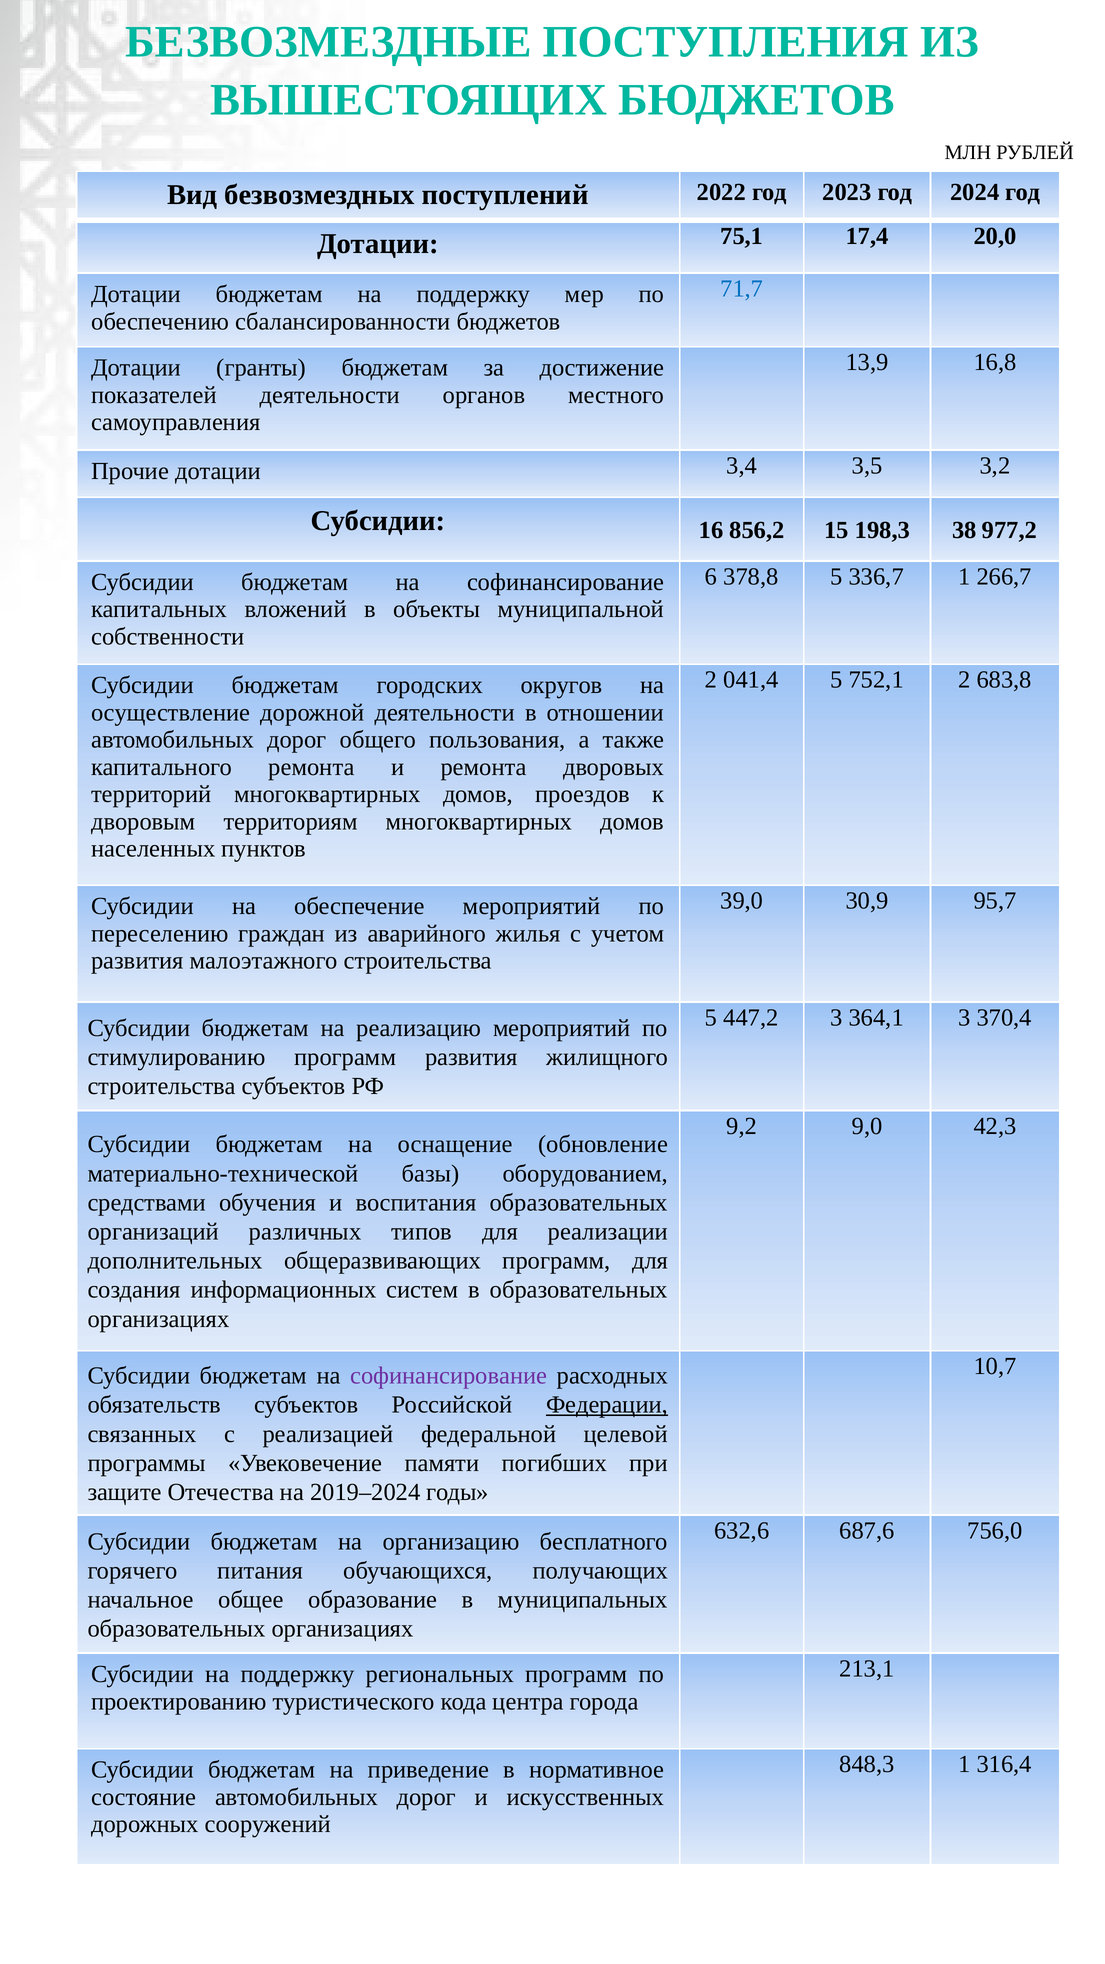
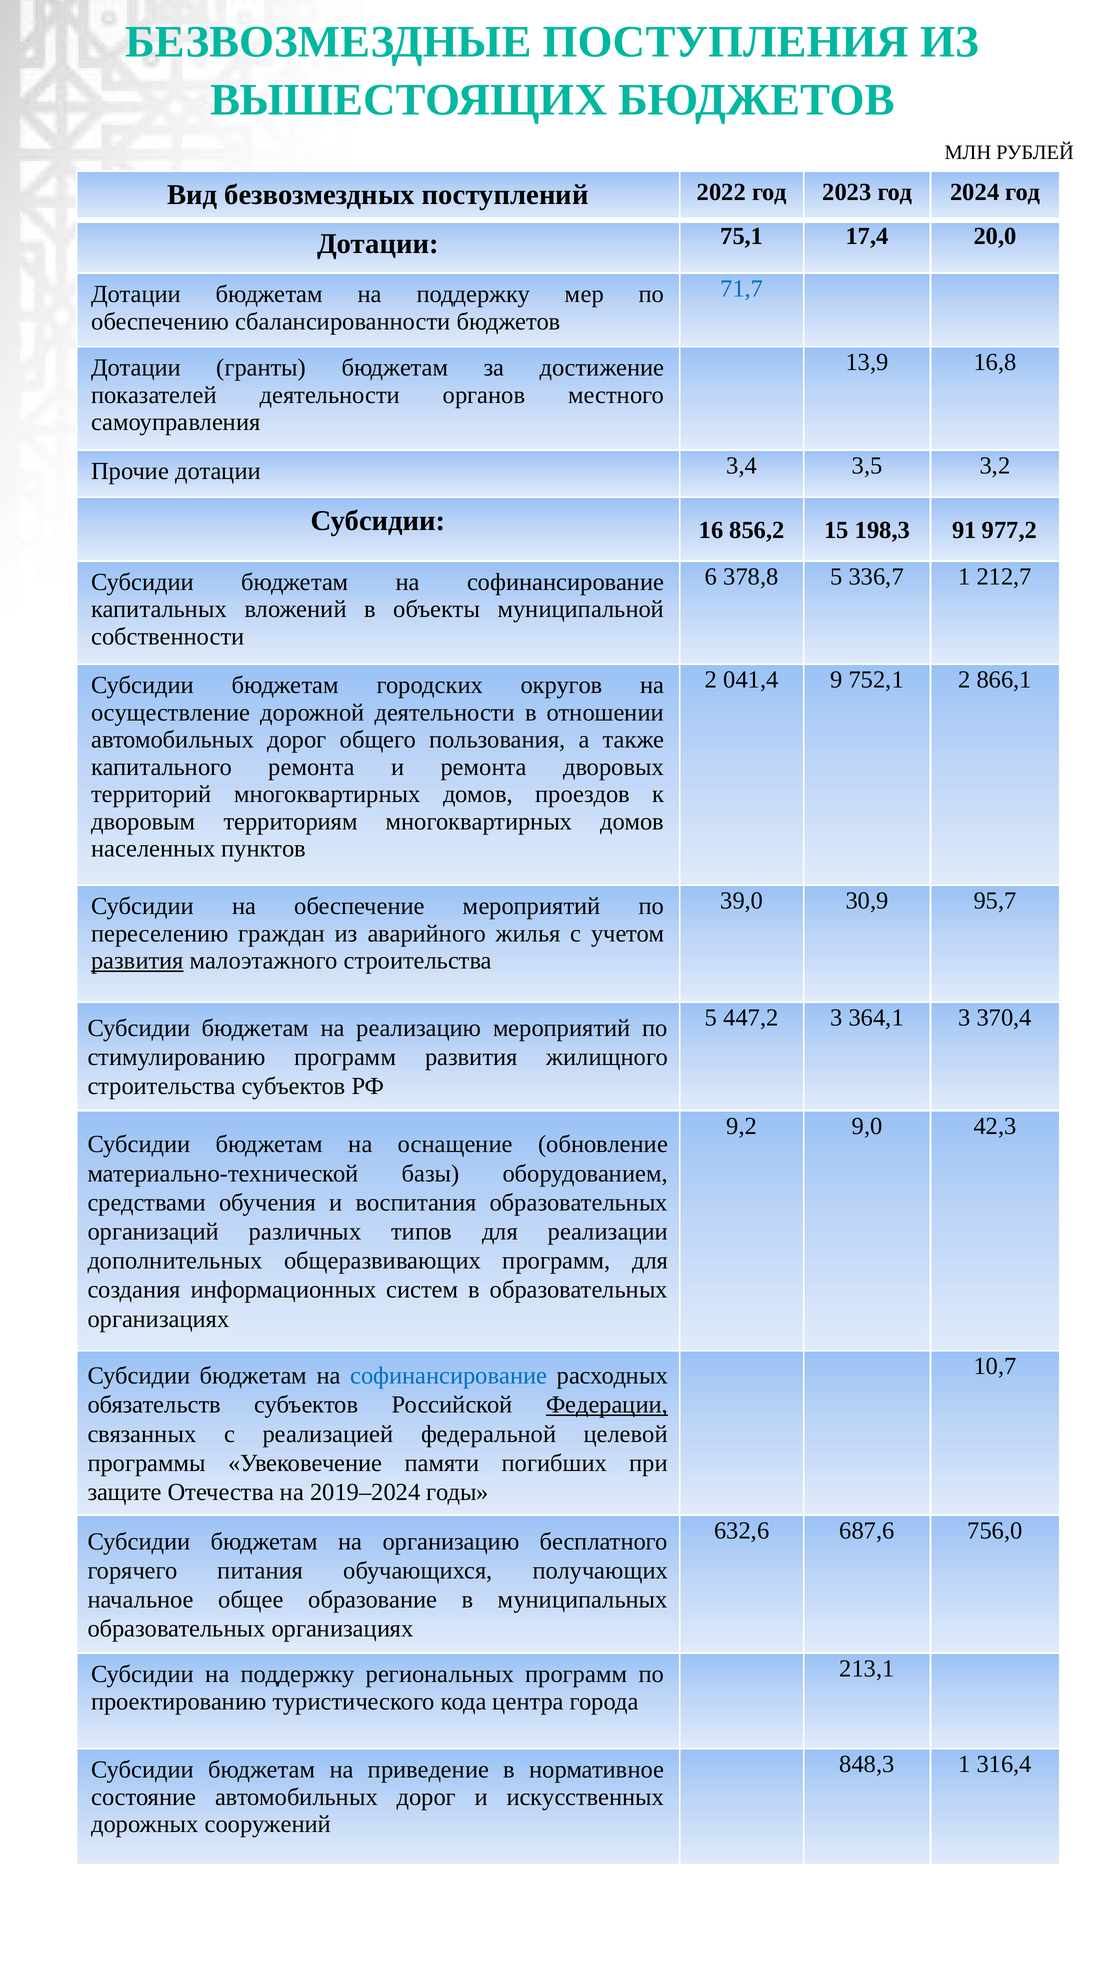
38: 38 -> 91
266,7: 266,7 -> 212,7
041,4 5: 5 -> 9
683,8: 683,8 -> 866,1
развития at (137, 961) underline: none -> present
софинансирование at (449, 1376) colour: purple -> blue
